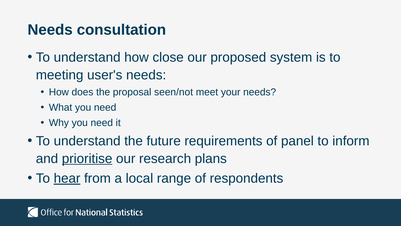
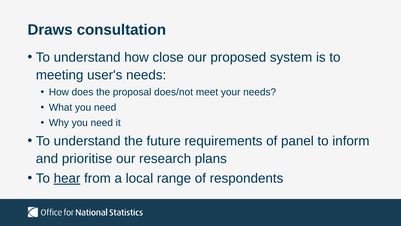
Needs at (50, 30): Needs -> Draws
seen/not: seen/not -> does/not
prioritise underline: present -> none
